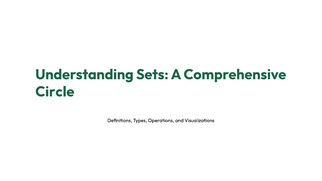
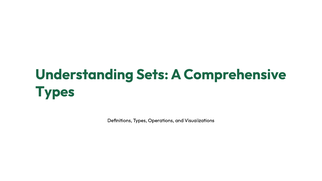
Circle at (55, 92): Circle -> Types
